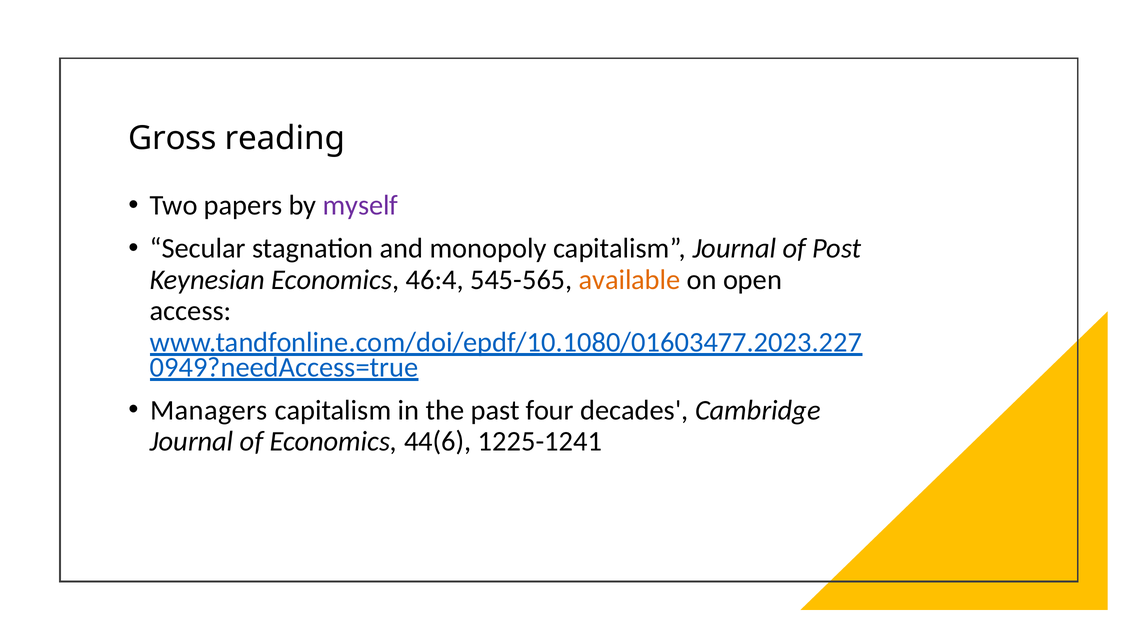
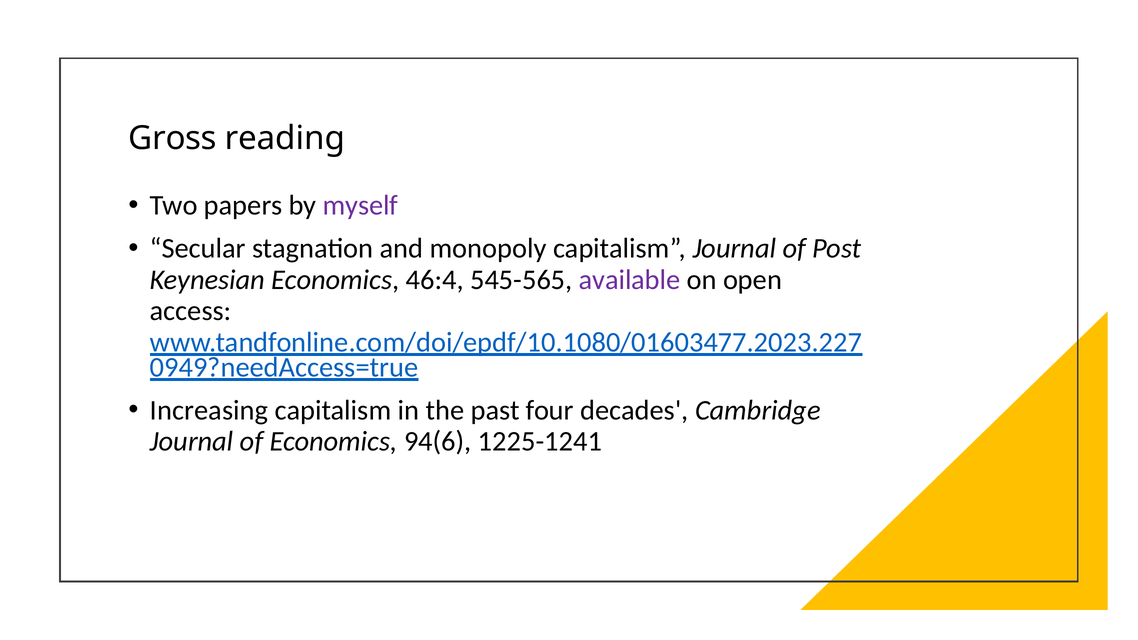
available colour: orange -> purple
Managers: Managers -> Increasing
44(6: 44(6 -> 94(6
